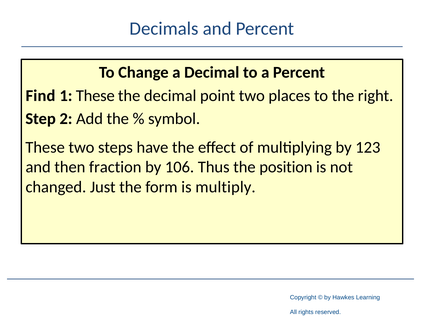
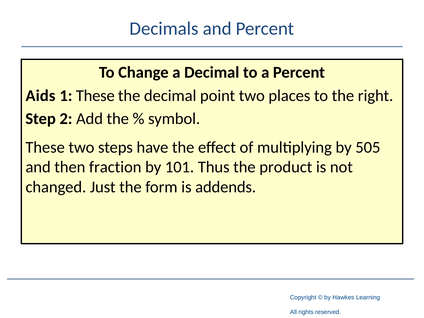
Find: Find -> Aids
123: 123 -> 505
106: 106 -> 101
position: position -> product
multiply: multiply -> addends
